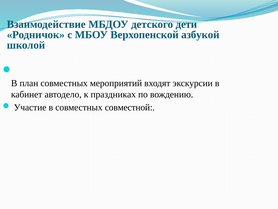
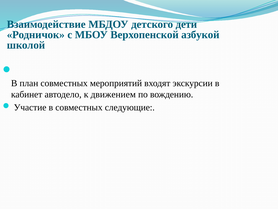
праздниках: праздниках -> движением
совместной: совместной -> следующие
